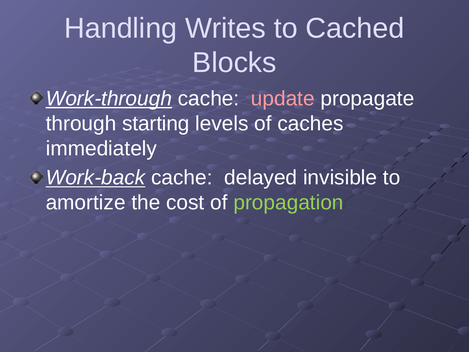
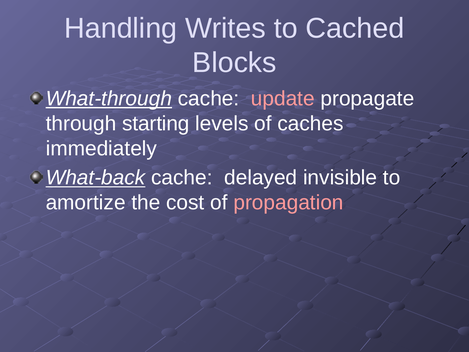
Work-through: Work-through -> What-through
Work-back: Work-back -> What-back
propagation colour: light green -> pink
